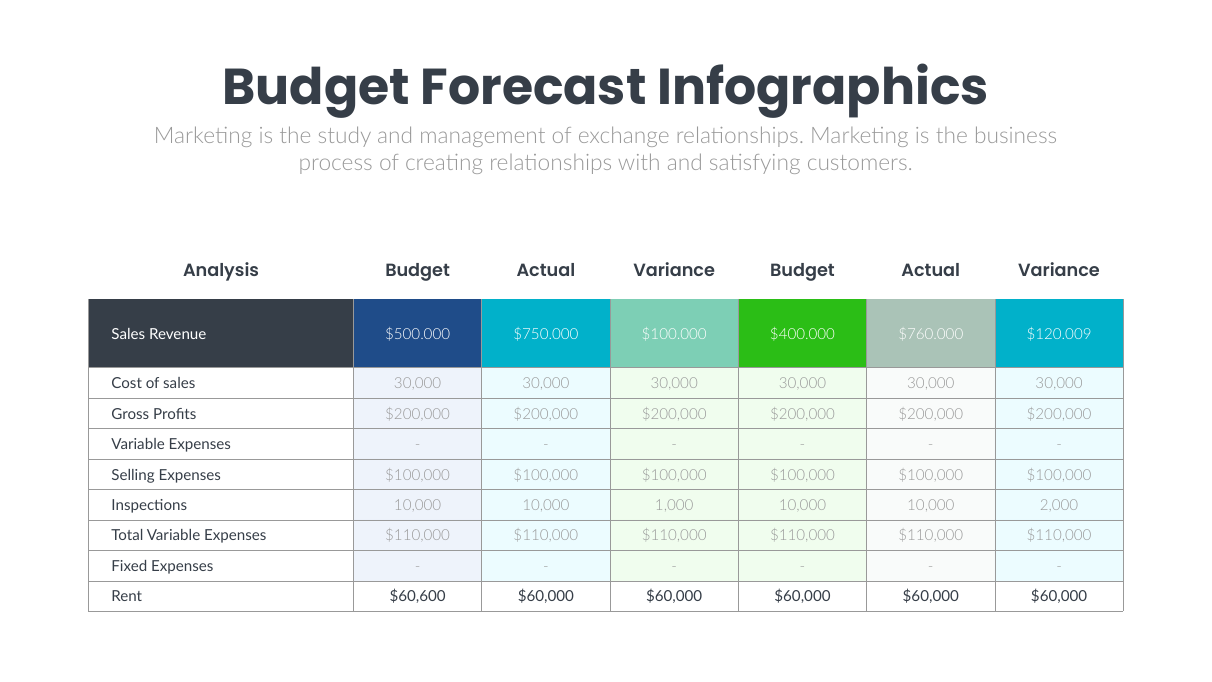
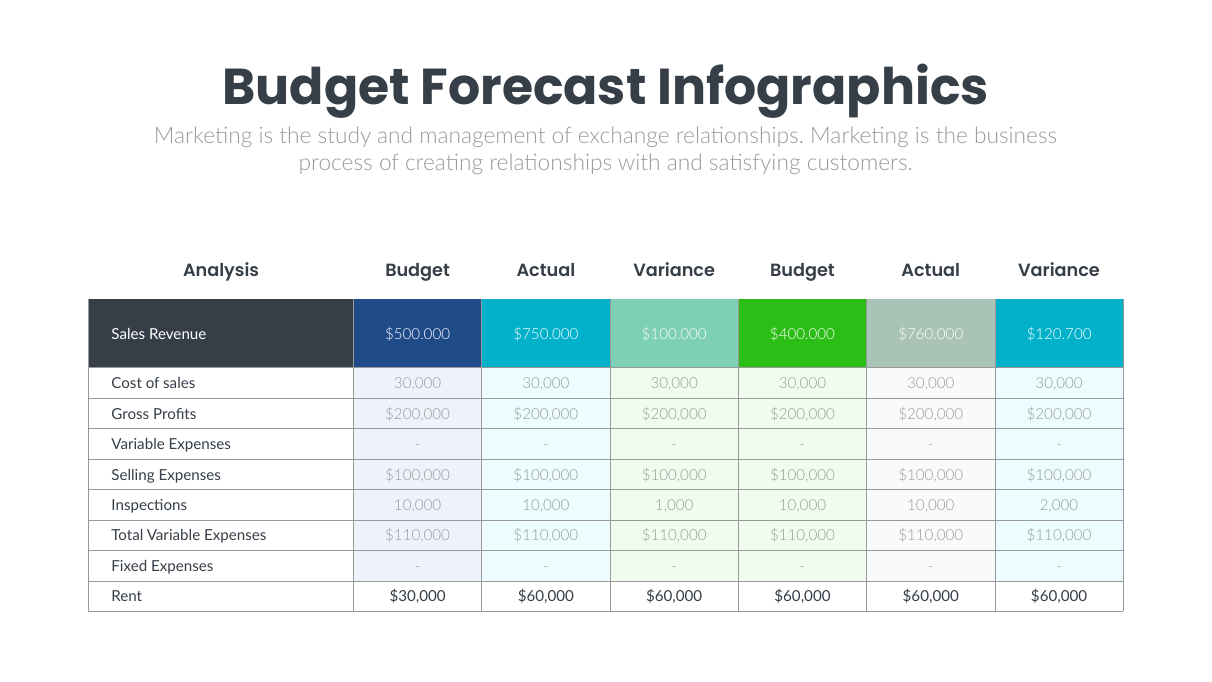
$120.009: $120.009 -> $120.700
$60,600: $60,600 -> $30,000
